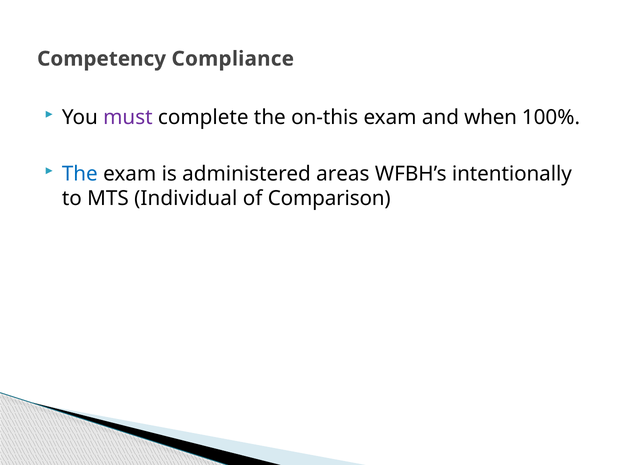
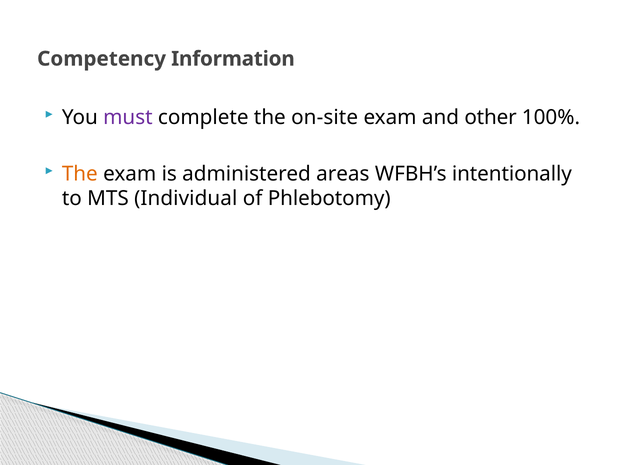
Compliance: Compliance -> Information
on-this: on-this -> on-site
when: when -> other
The at (80, 174) colour: blue -> orange
Comparison: Comparison -> Phlebotomy
